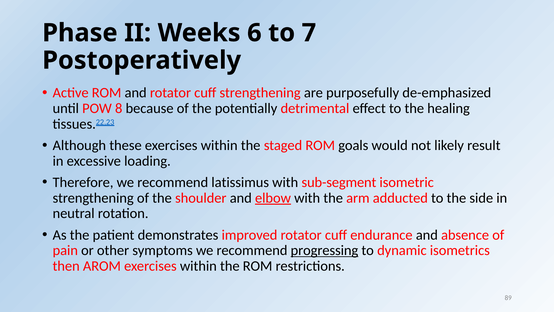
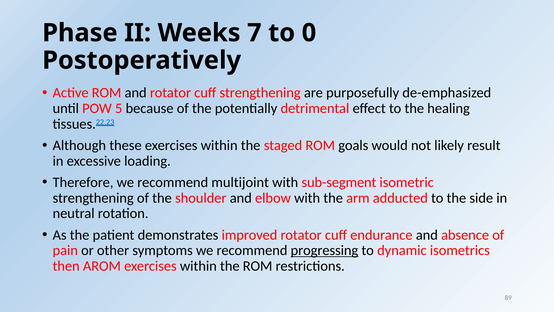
6: 6 -> 7
7: 7 -> 0
8: 8 -> 5
latissimus: latissimus -> multijoint
elbow underline: present -> none
